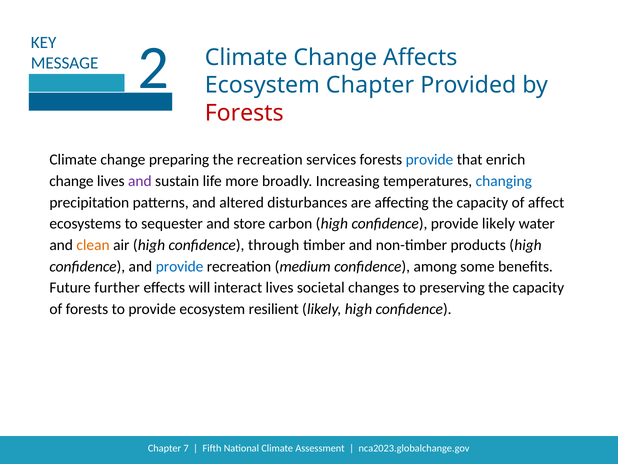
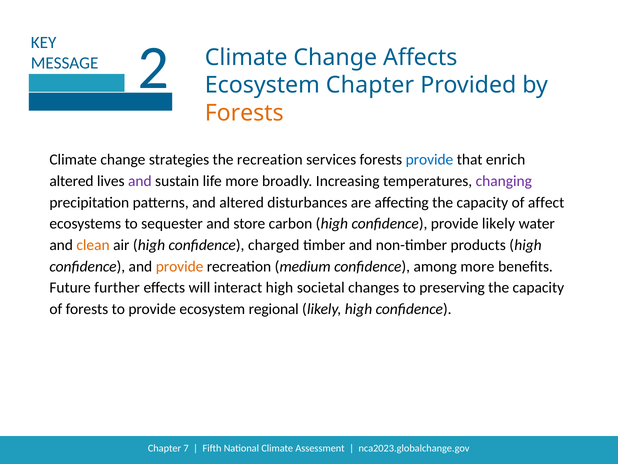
Forests at (244, 113) colour: red -> orange
preparing: preparing -> strategies
change at (72, 181): change -> altered
changing colour: blue -> purple
through: through -> charged
provide at (180, 266) colour: blue -> orange
among some: some -> more
interact lives: lives -> high
resilient: resilient -> regional
